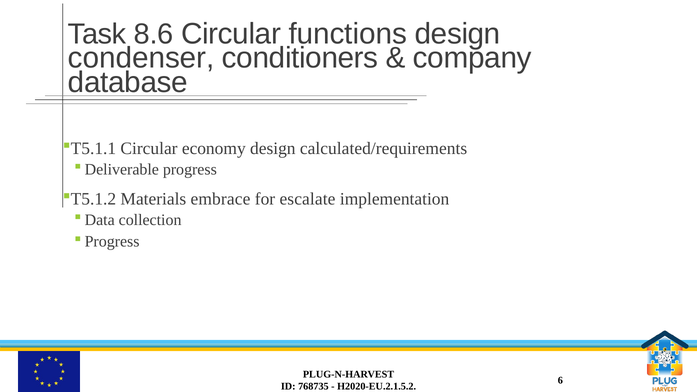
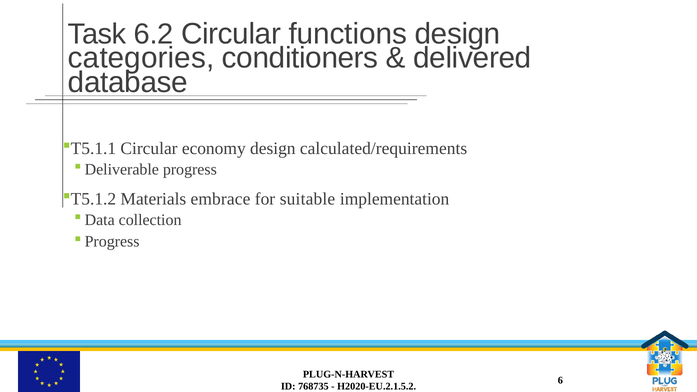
8.6: 8.6 -> 6.2
condenser: condenser -> categories
company: company -> delivered
escalate: escalate -> suitable
